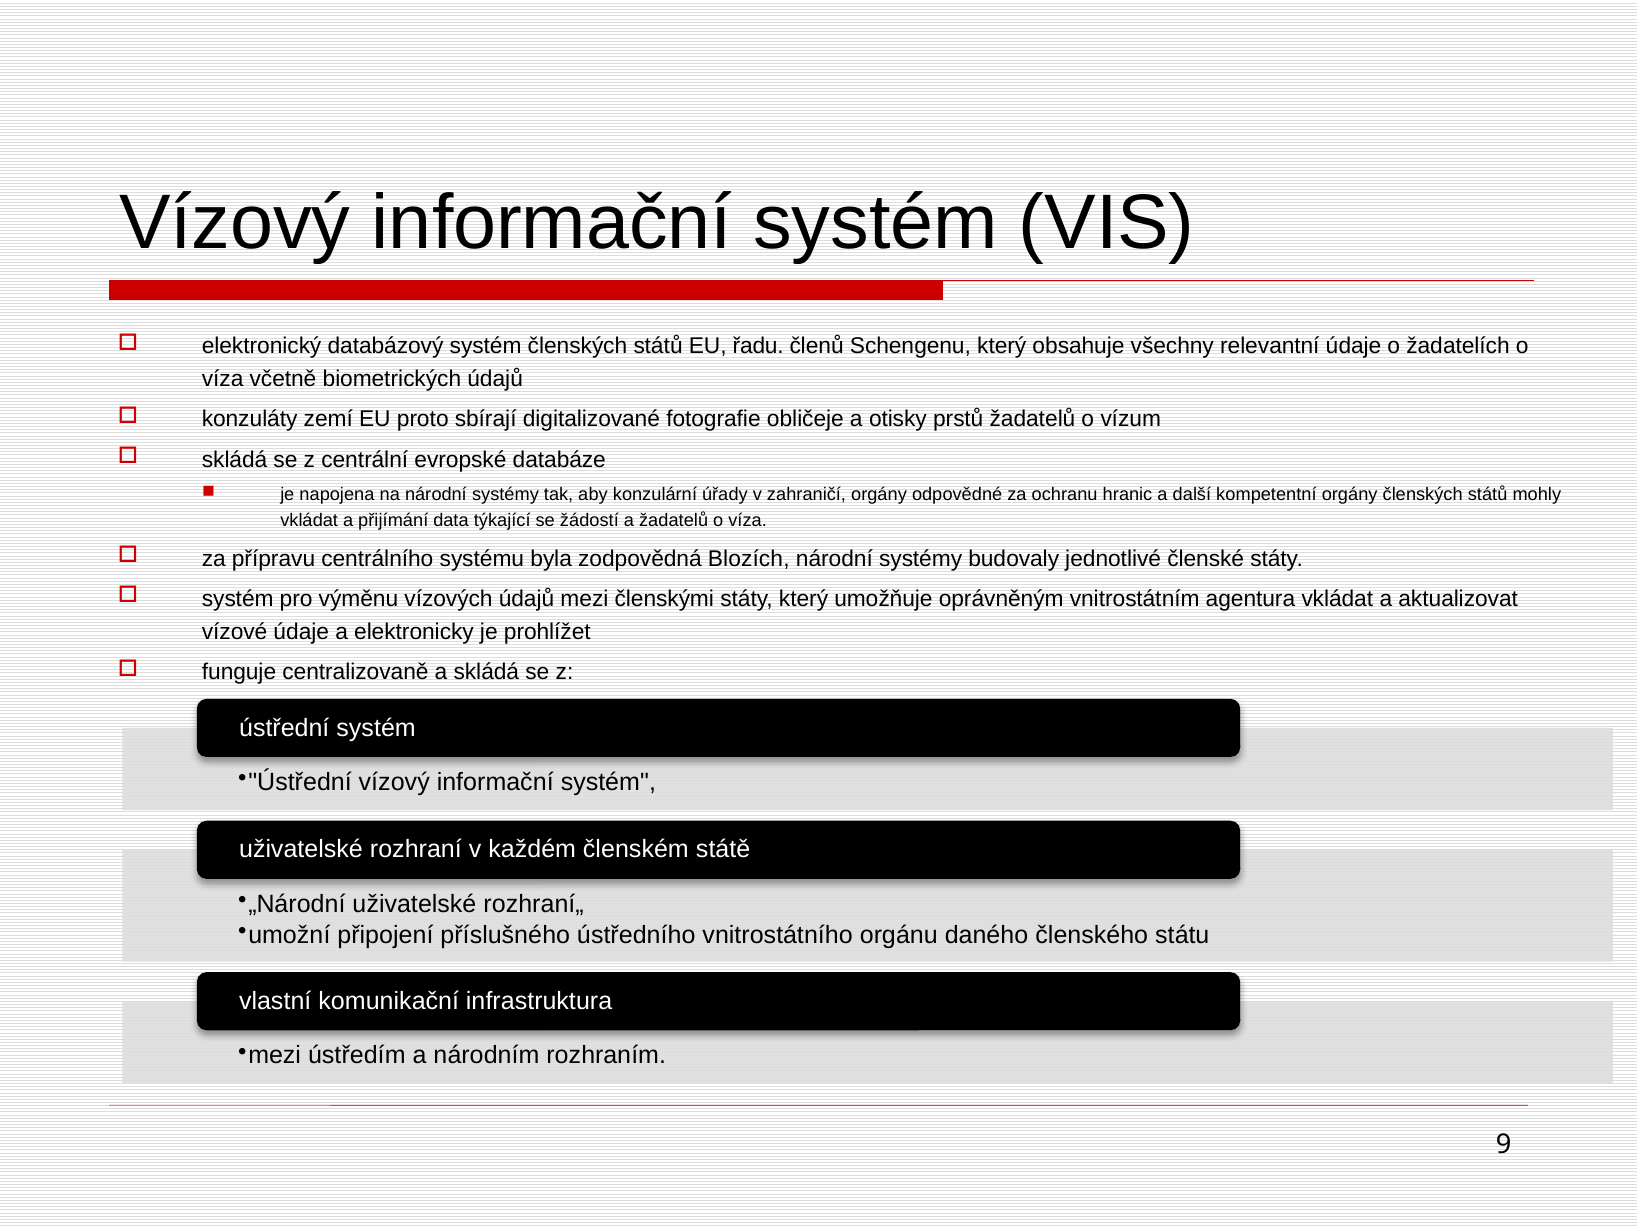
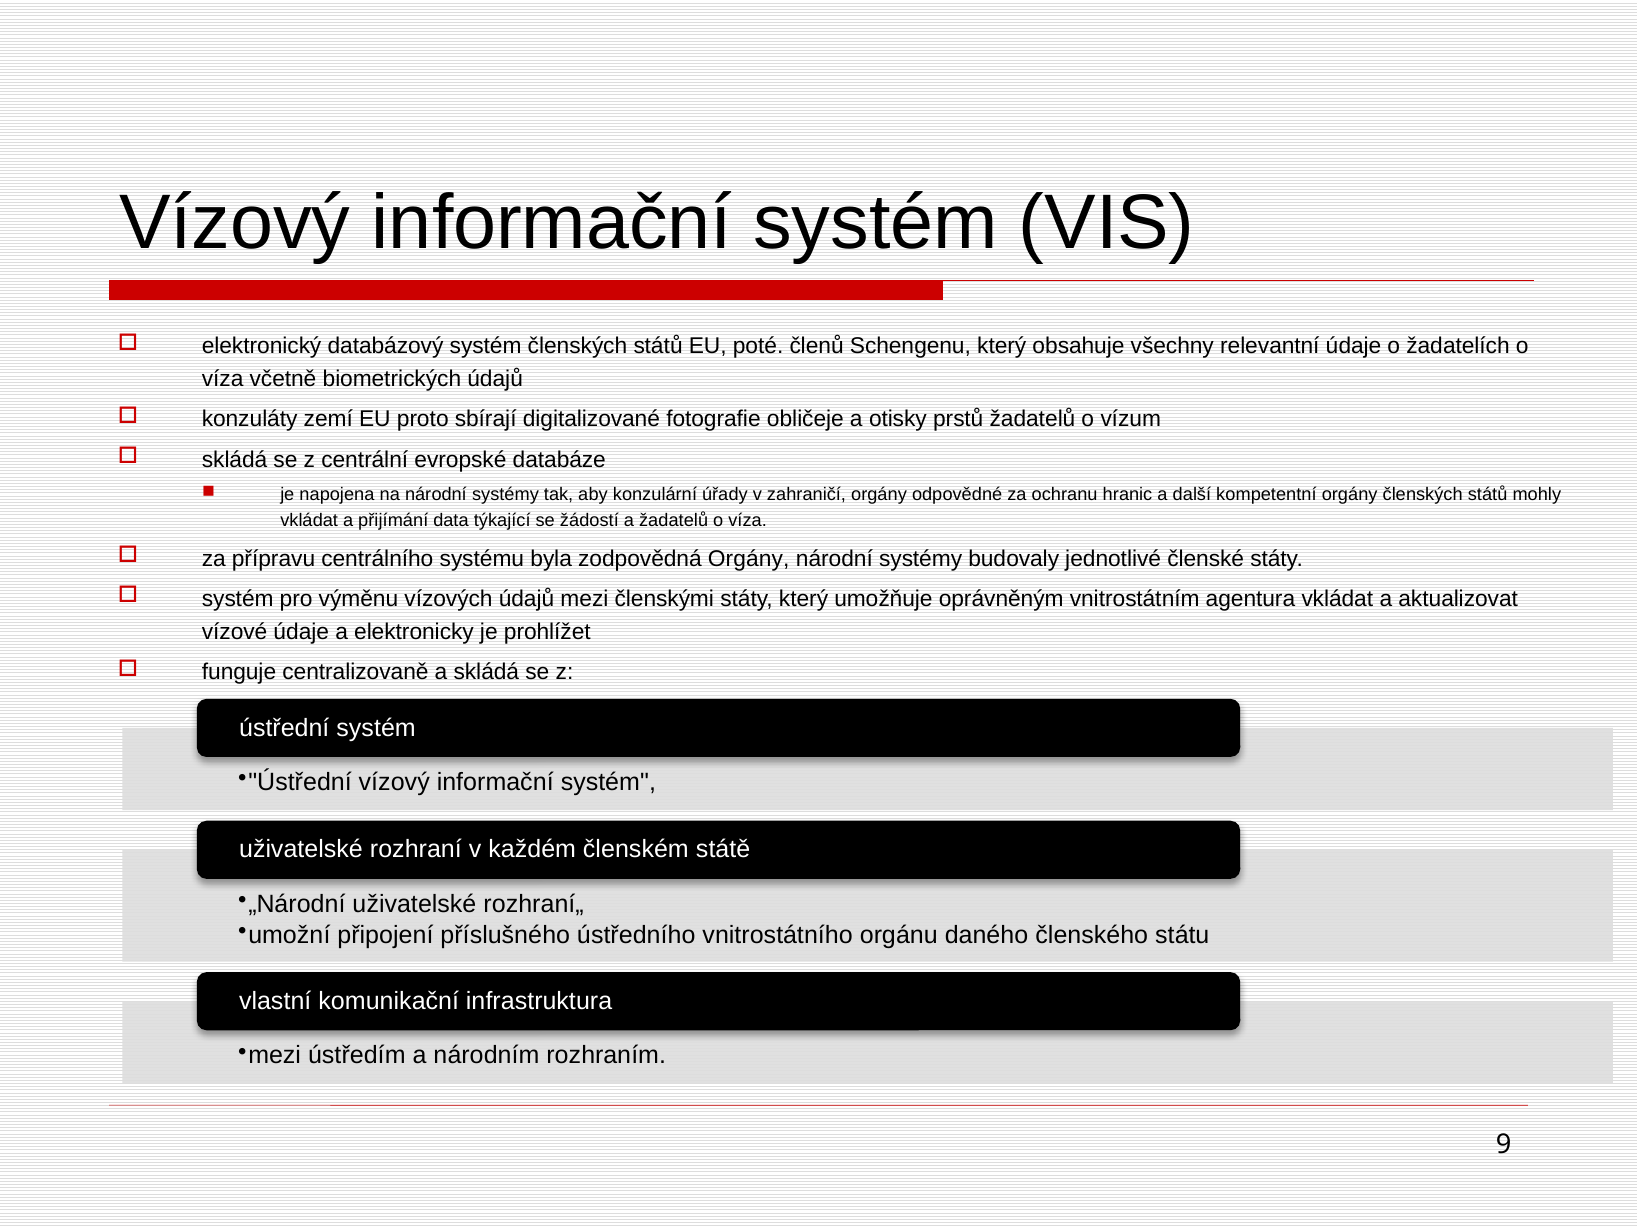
řadu: řadu -> poté
zodpovědná Blozích: Blozích -> Orgány
